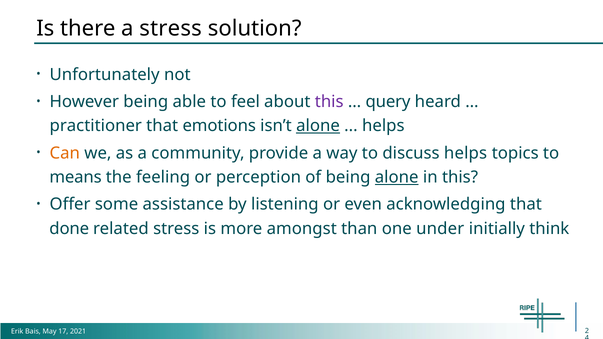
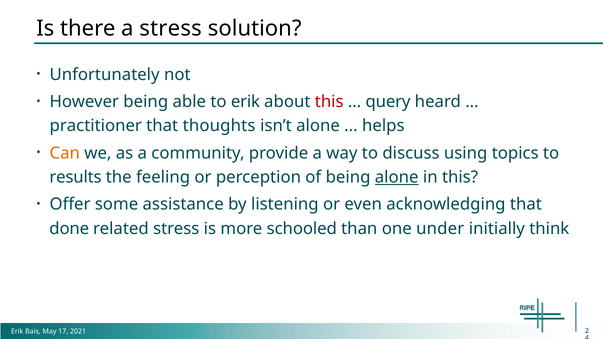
to feel: feel -> erik
this at (329, 102) colour: purple -> red
emotions: emotions -> thoughts
alone at (318, 126) underline: present -> none
discuss helps: helps -> using
means: means -> results
amongst: amongst -> schooled
